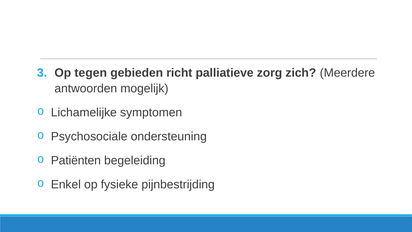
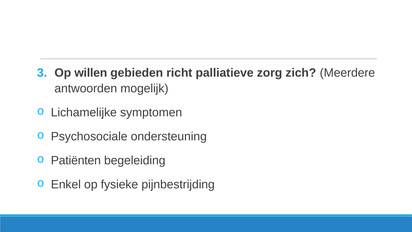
tegen: tegen -> willen
